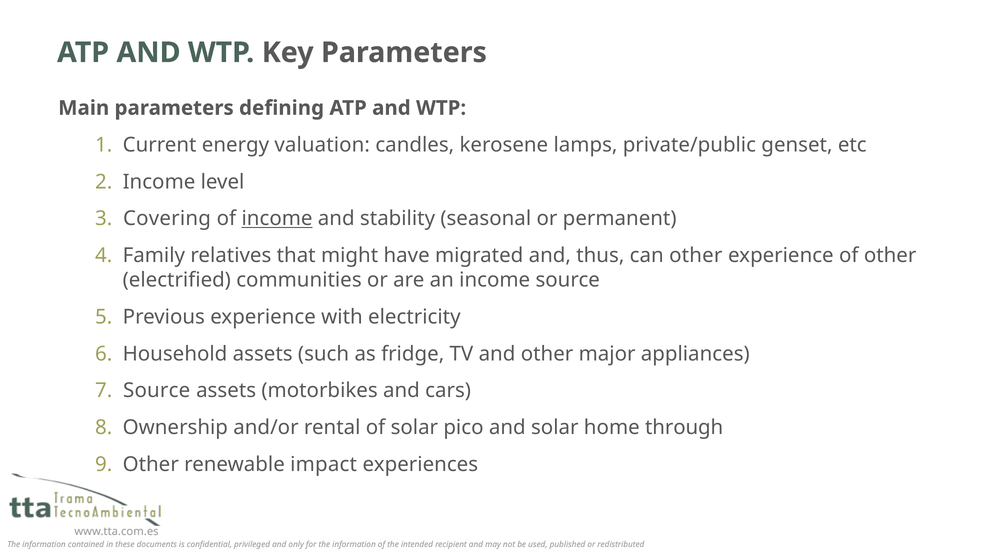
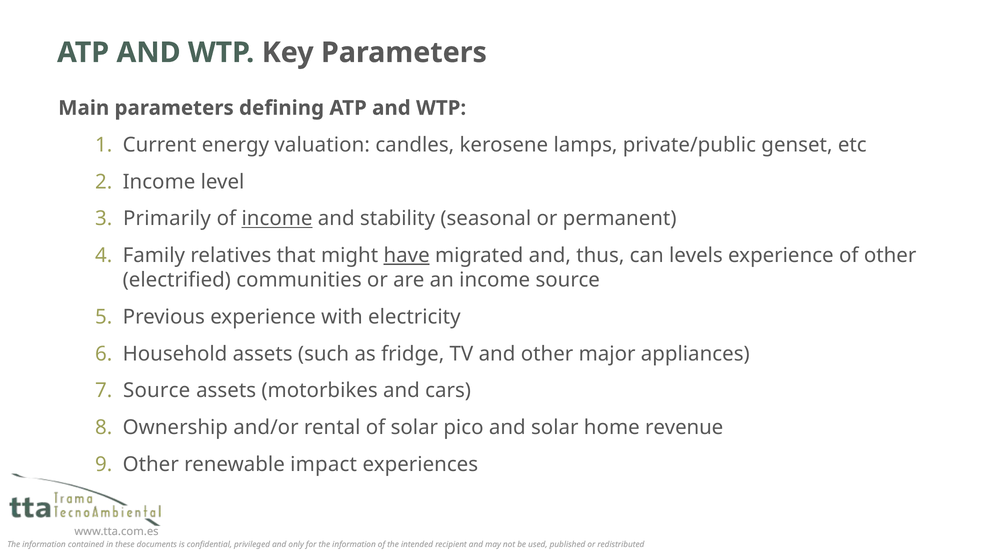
Covering: Covering -> Primarily
have underline: none -> present
can other: other -> levels
through: through -> revenue
